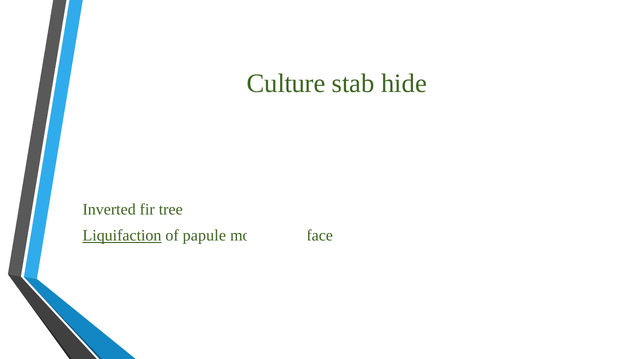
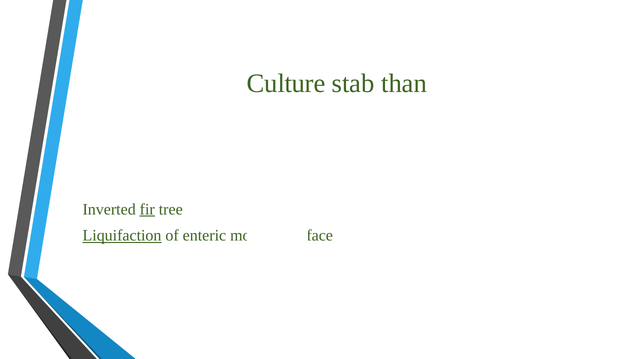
hide: hide -> than
fir underline: none -> present
papule: papule -> enteric
